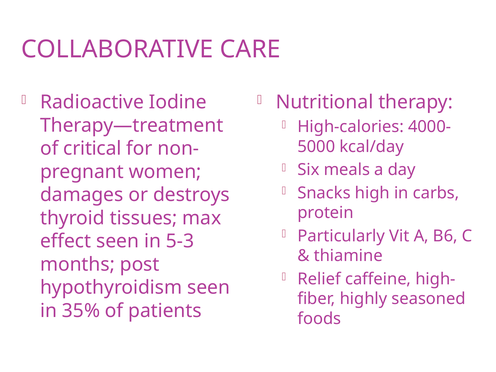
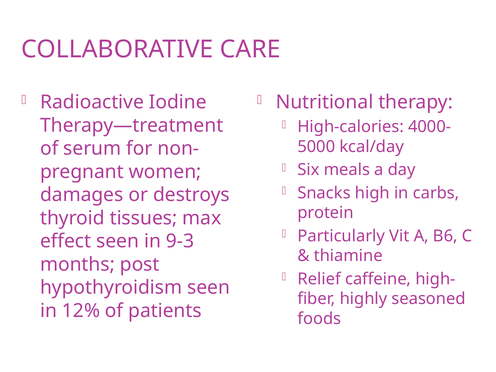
critical: critical -> serum
5-3: 5-3 -> 9-3
35%: 35% -> 12%
